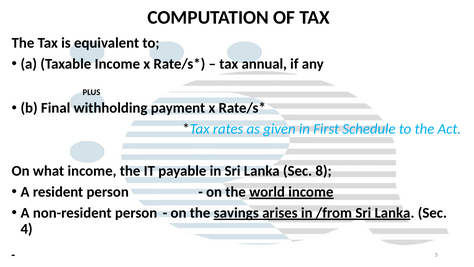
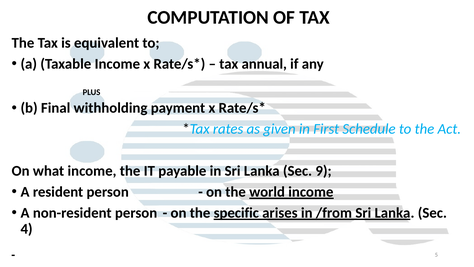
8: 8 -> 9
savings: savings -> specific
